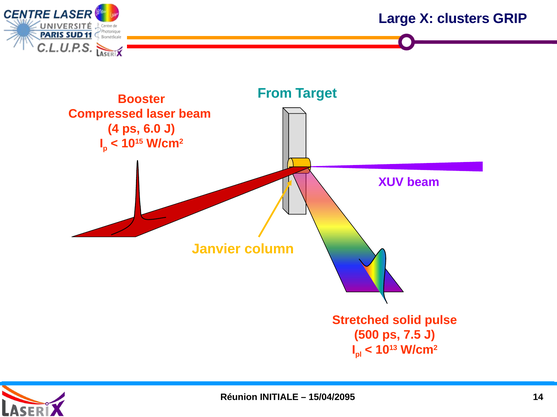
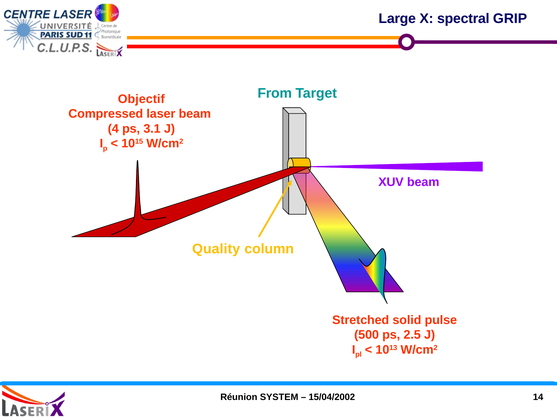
clusters: clusters -> spectral
Booster: Booster -> Objectif
6.0: 6.0 -> 3.1
Janvier: Janvier -> Quality
7.5: 7.5 -> 2.5
INITIALE: INITIALE -> SYSTEM
15/04/2095: 15/04/2095 -> 15/04/2002
